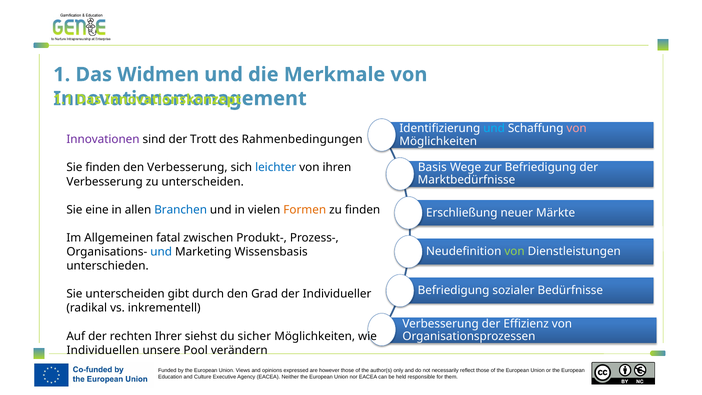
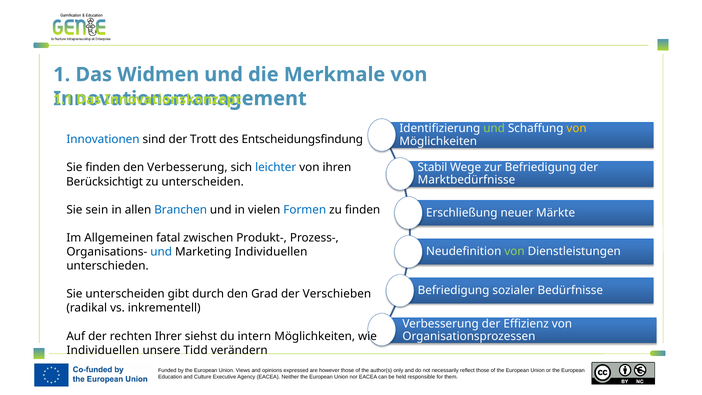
und at (494, 129) colour: light blue -> light green
von at (577, 129) colour: pink -> yellow
Innovationen colour: purple -> blue
Rahmenbedingungen: Rahmenbedingungen -> Entscheidungsfindung
Basis: Basis -> Stabil
Verbesserung at (105, 182): Verbesserung -> Berücksichtigt
eine: eine -> sein
Formen colour: orange -> blue
Marketing Wissensbasis: Wissensbasis -> Individuellen
Individueller: Individueller -> Verschieben
sicher: sicher -> intern
Pool: Pool -> Tidd
